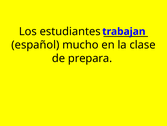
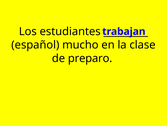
prepara: prepara -> preparo
